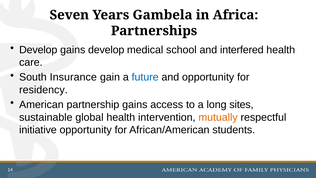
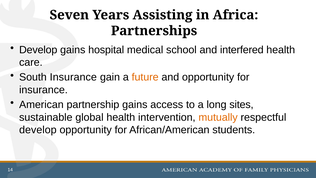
Gambela: Gambela -> Assisting
gains develop: develop -> hospital
future colour: blue -> orange
residency at (43, 90): residency -> insurance
initiative at (38, 130): initiative -> develop
